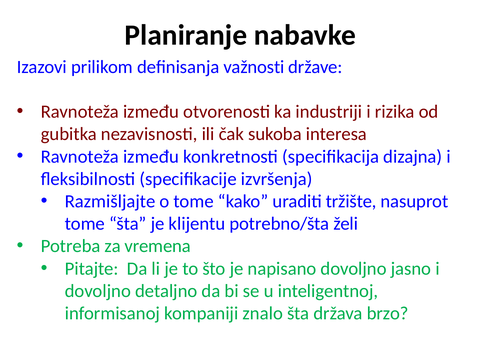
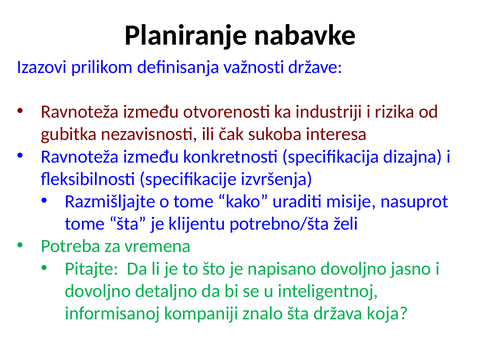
tržište: tržište -> misije
brzo: brzo -> koja
